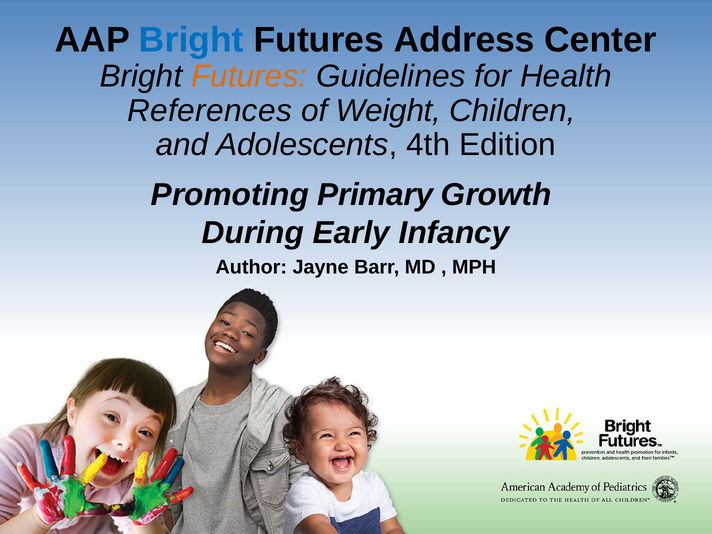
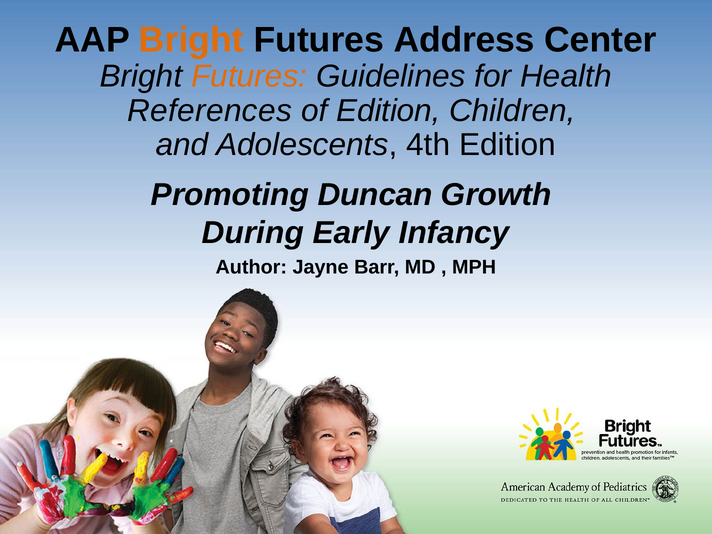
Bright at (191, 40) colour: blue -> orange
of Weight: Weight -> Edition
Primary: Primary -> Duncan
